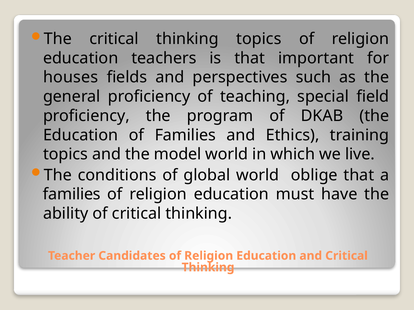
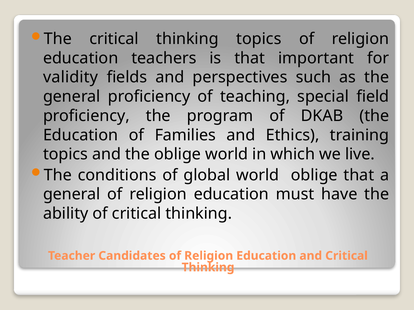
houses: houses -> validity
the model: model -> oblige
families at (72, 195): families -> general
